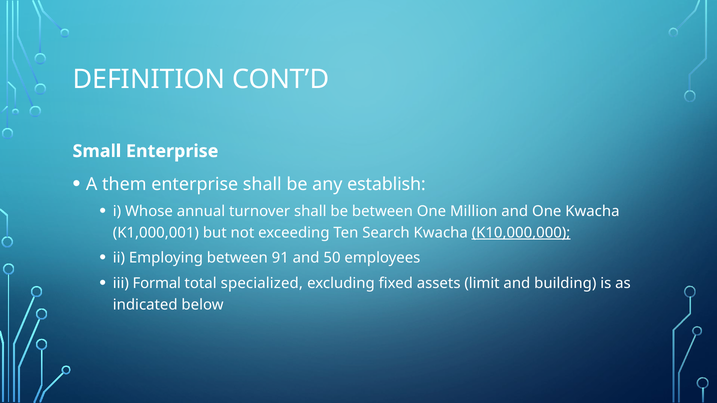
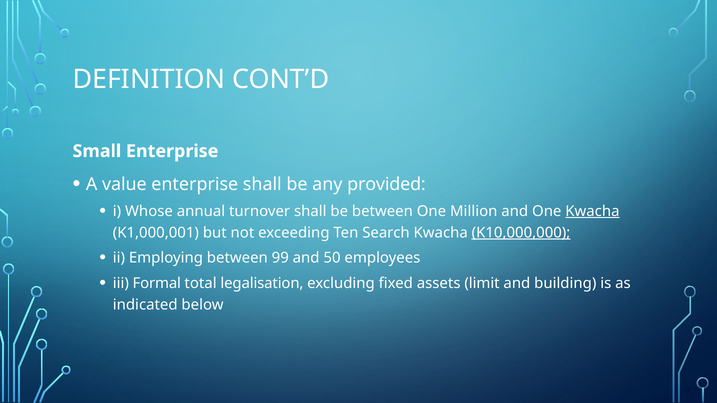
them: them -> value
establish: establish -> provided
Kwacha at (592, 211) underline: none -> present
91: 91 -> 99
specialized: specialized -> legalisation
